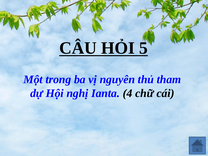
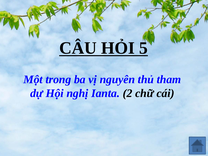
4: 4 -> 2
